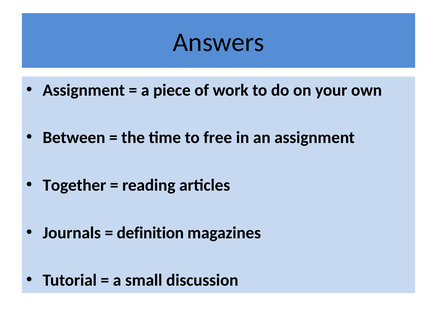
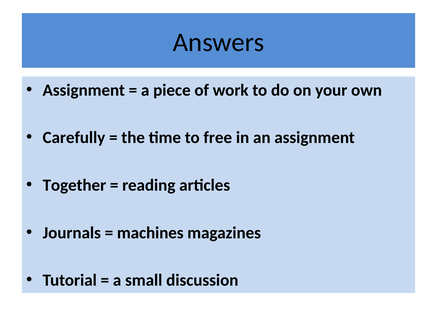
Between: Between -> Carefully
definition: definition -> machines
